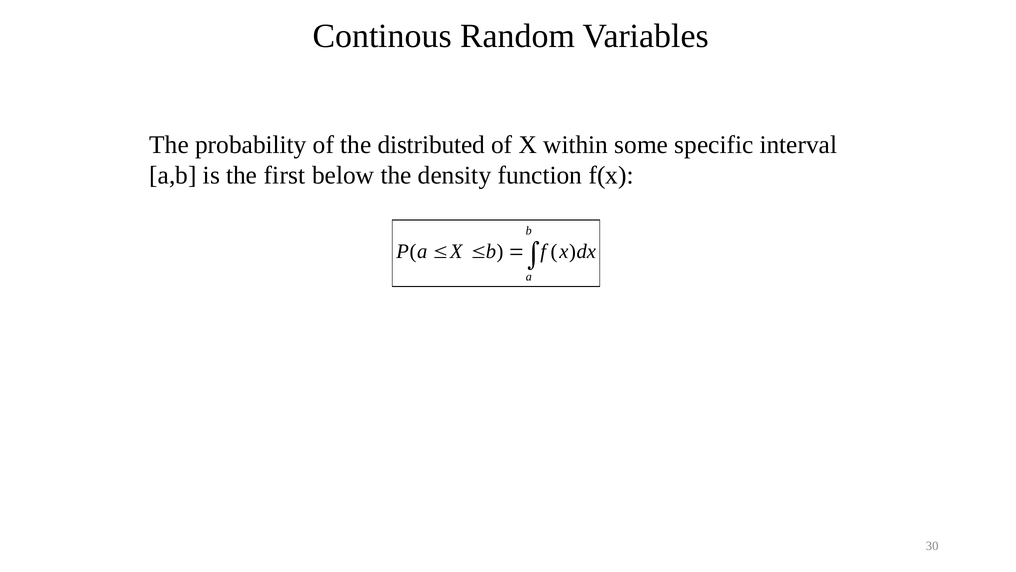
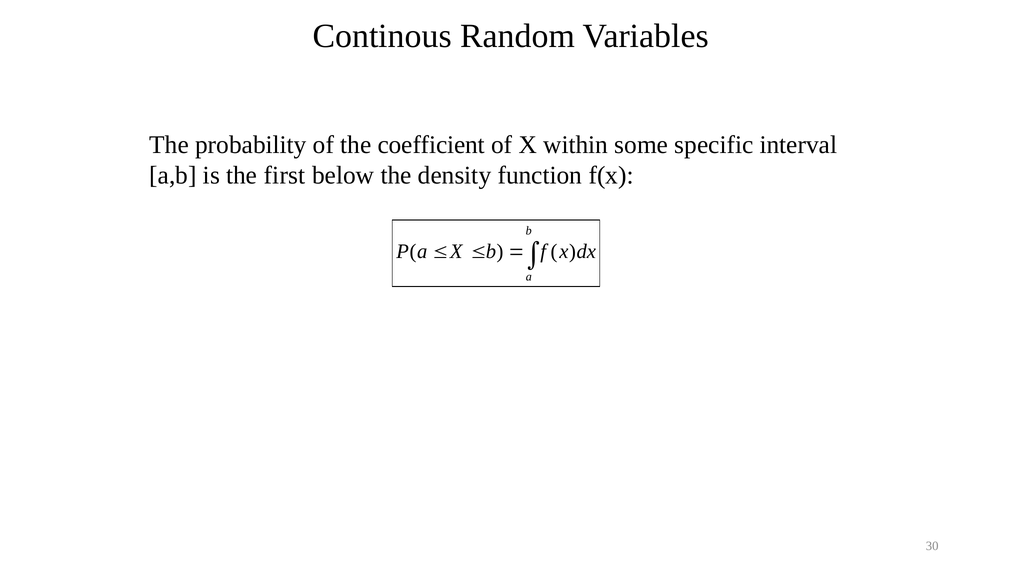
distributed: distributed -> coefficient
